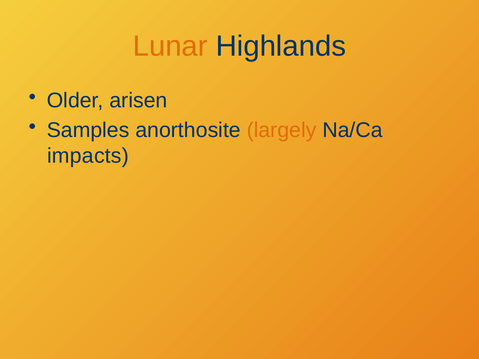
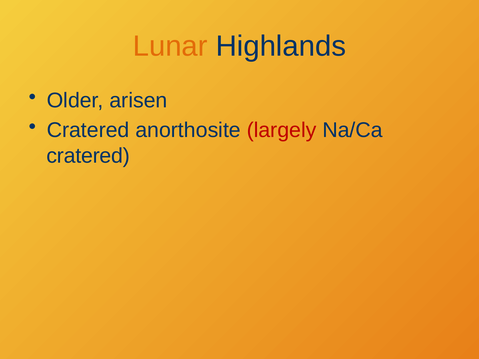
Samples at (88, 130): Samples -> Cratered
largely colour: orange -> red
impacts at (88, 156): impacts -> cratered
